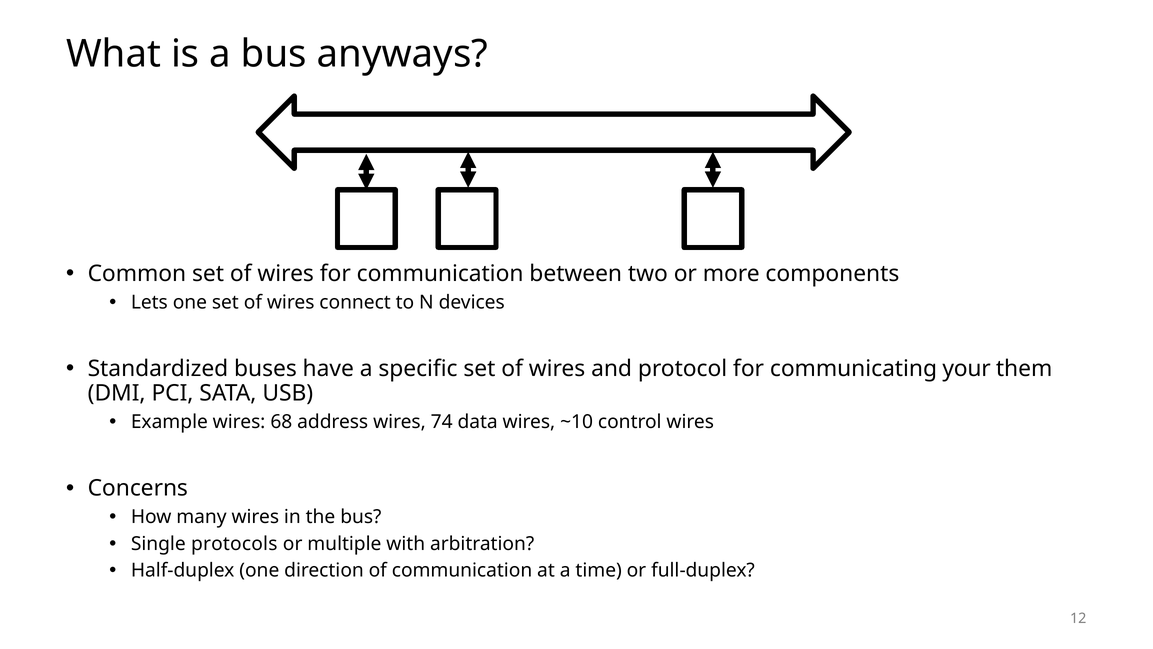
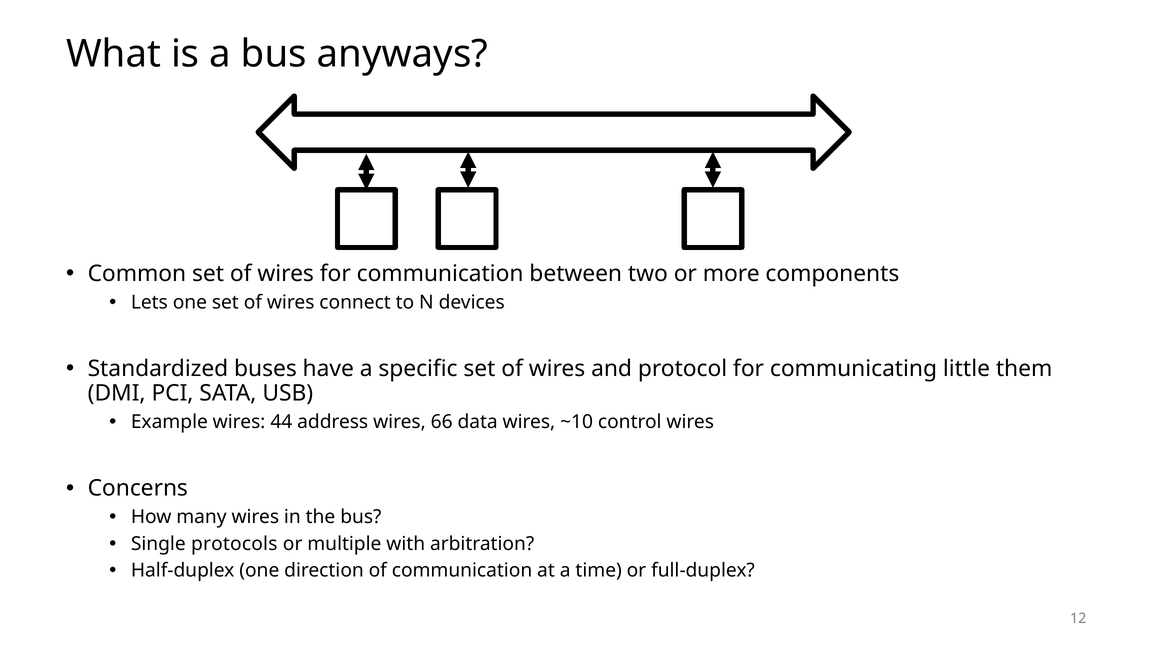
your: your -> little
68: 68 -> 44
74: 74 -> 66
